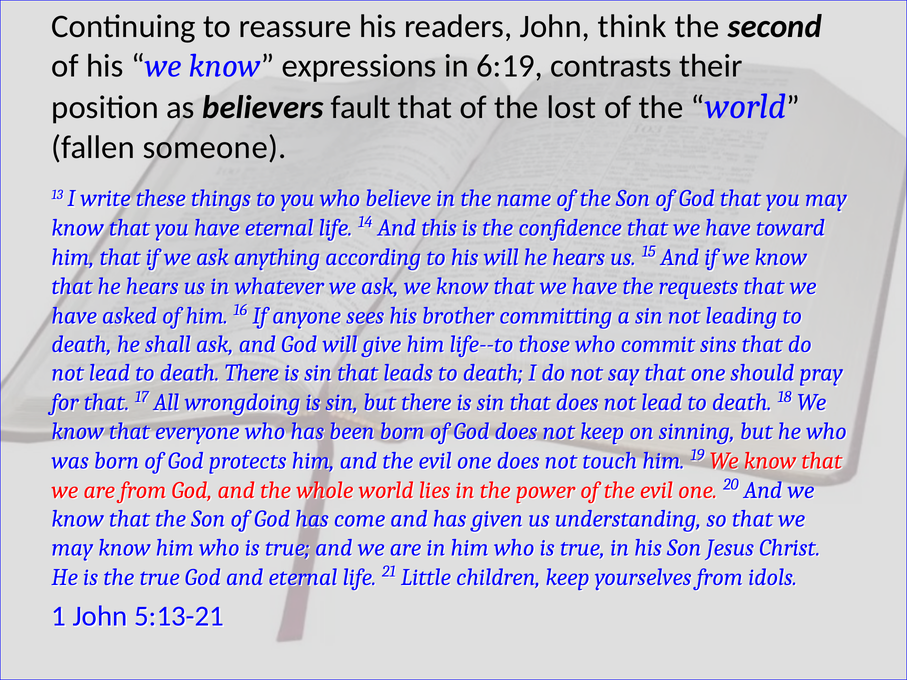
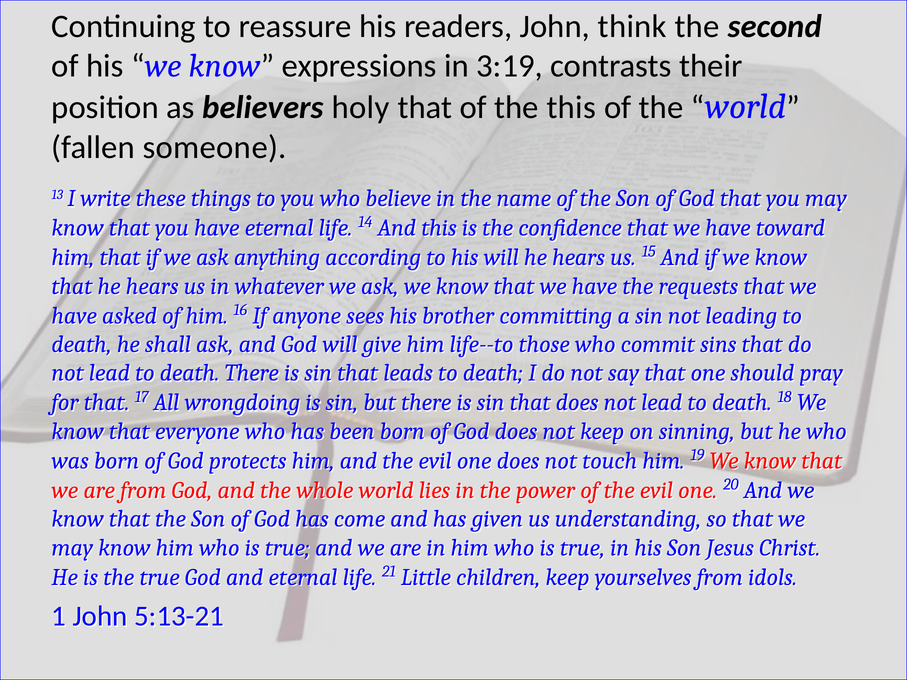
6:19: 6:19 -> 3:19
fault: fault -> holy
the lost: lost -> this
